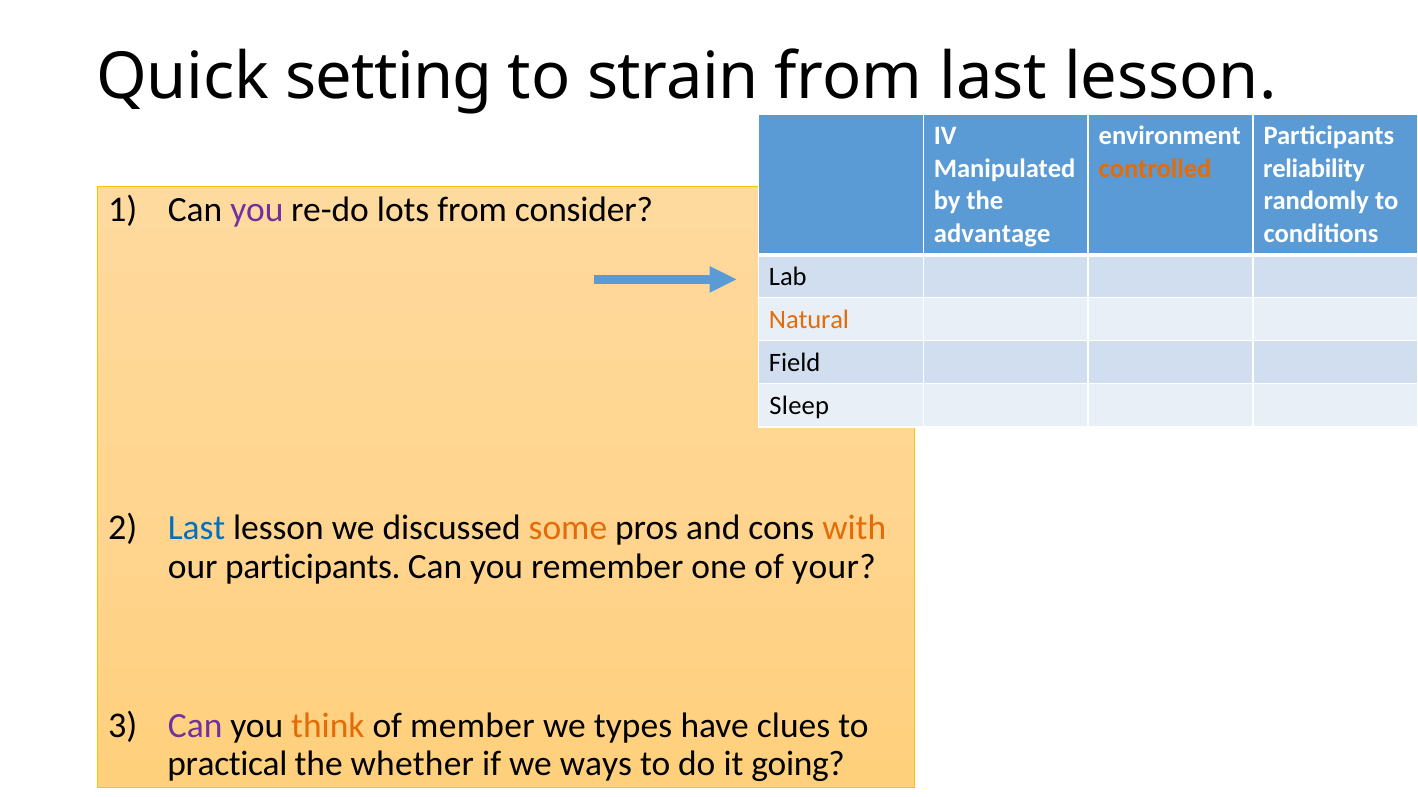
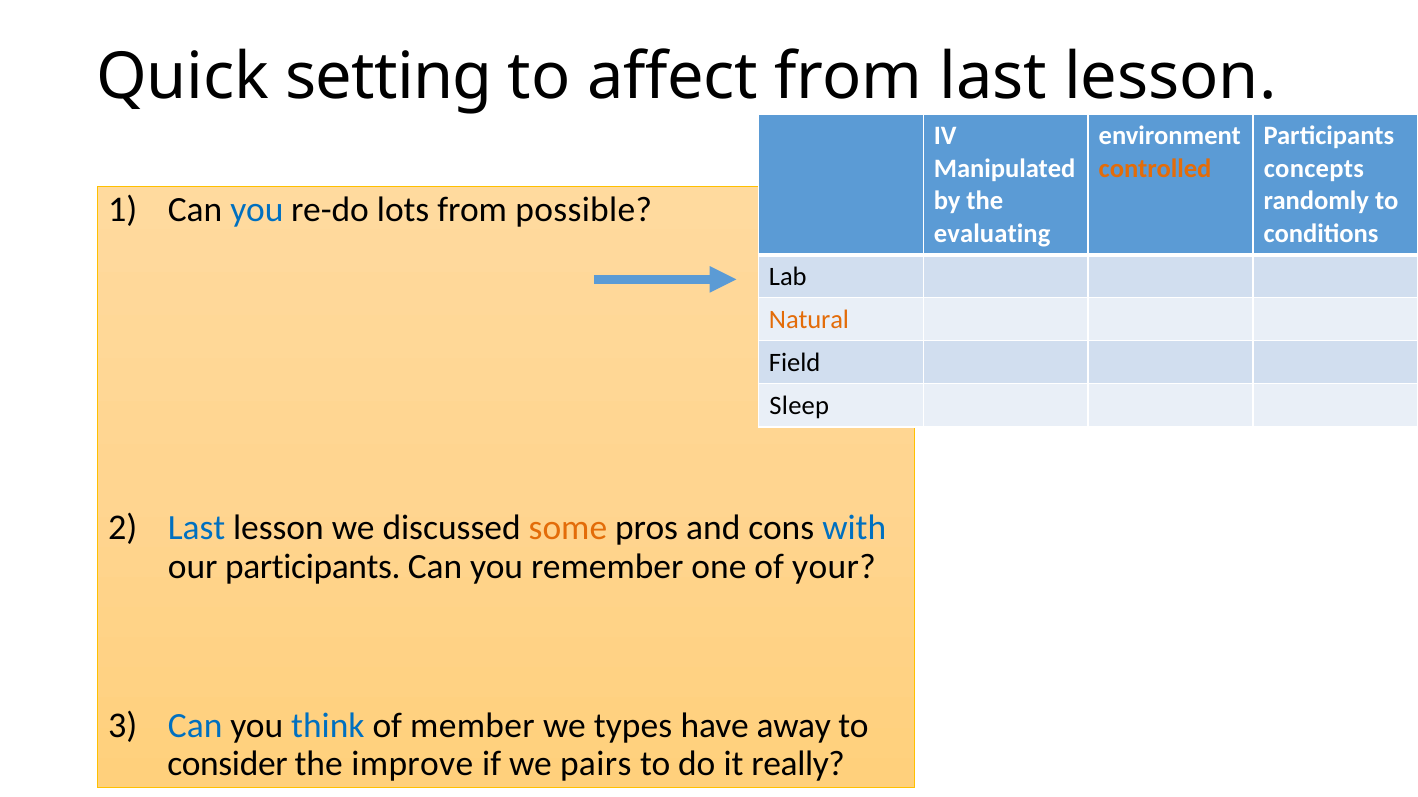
strain: strain -> affect
reliability: reliability -> concepts
you at (257, 210) colour: purple -> blue
consider: consider -> possible
advantage: advantage -> evaluating
with colour: orange -> blue
Can at (195, 726) colour: purple -> blue
think colour: orange -> blue
clues: clues -> away
practical: practical -> consider
whether: whether -> improve
ways: ways -> pairs
going: going -> really
